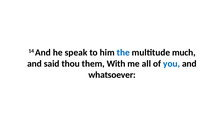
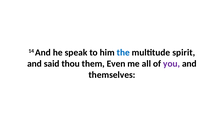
much: much -> spirit
With: With -> Even
you colour: blue -> purple
whatsoever: whatsoever -> themselves
